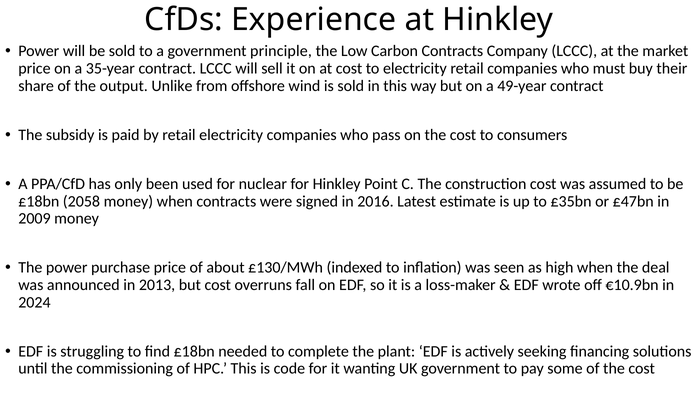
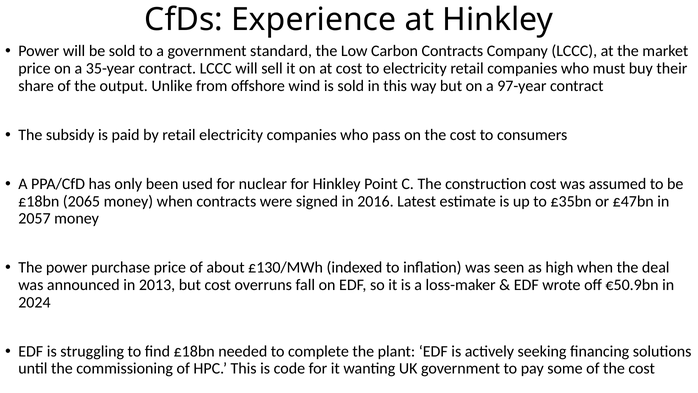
principle: principle -> standard
49-year: 49-year -> 97-year
2058: 2058 -> 2065
2009: 2009 -> 2057
€10.9bn: €10.9bn -> €50.9bn
